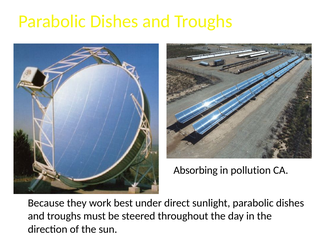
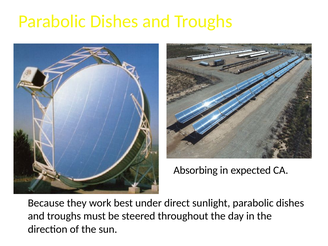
pollution: pollution -> expected
